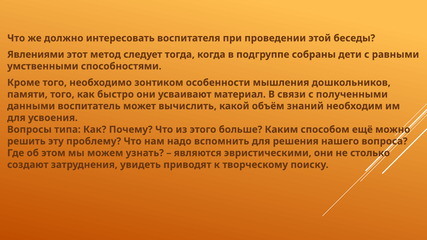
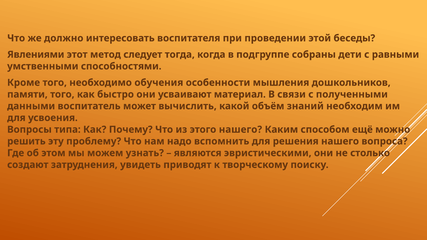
зонтиком: зонтиком -> обучения
этого больше: больше -> нашего
